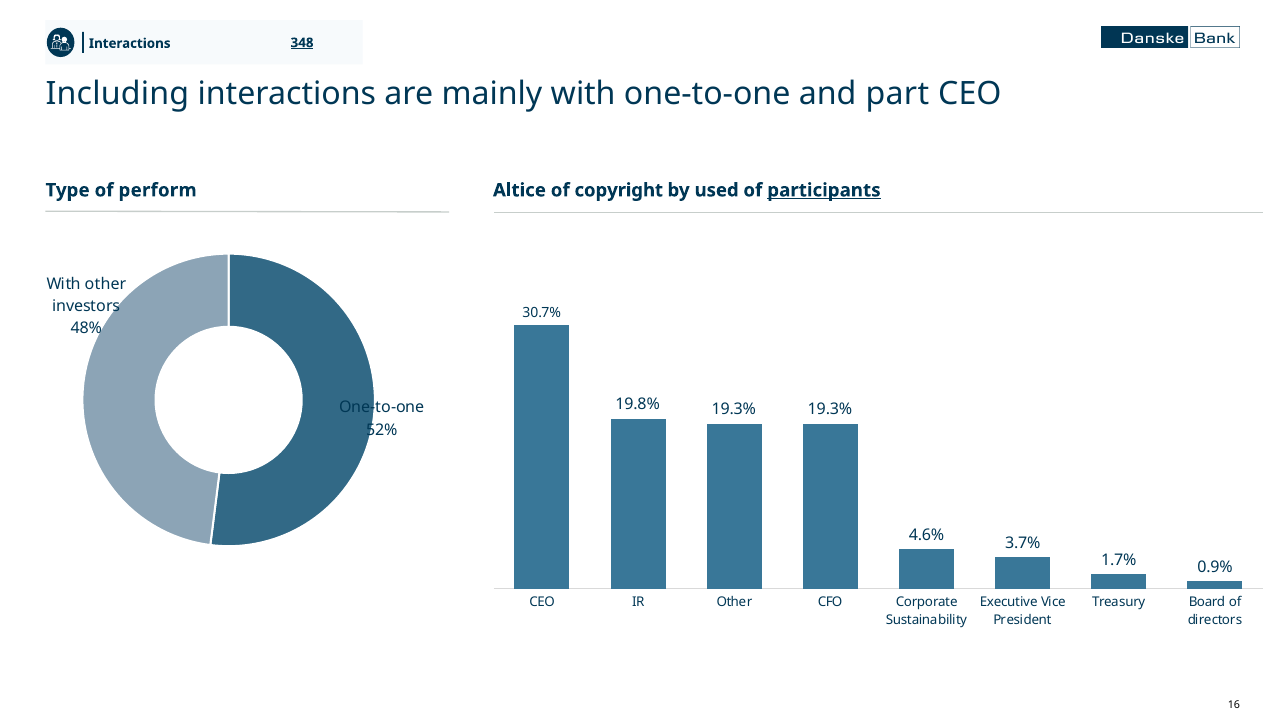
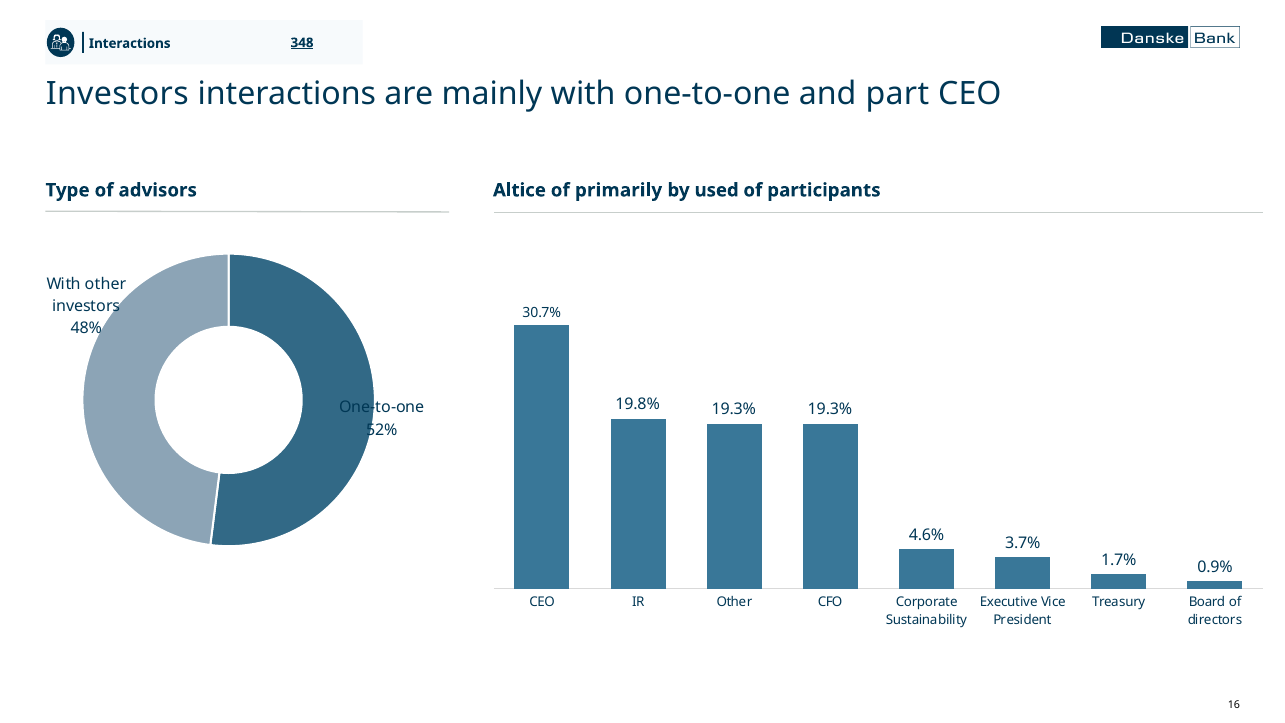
Including at (117, 94): Including -> Investors
perform: perform -> advisors
copyright: copyright -> primarily
participants underline: present -> none
